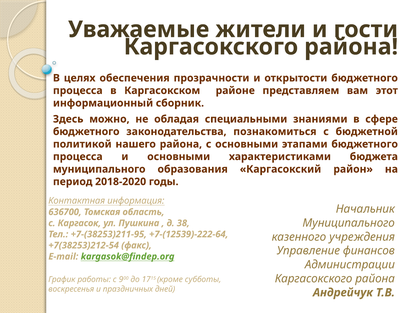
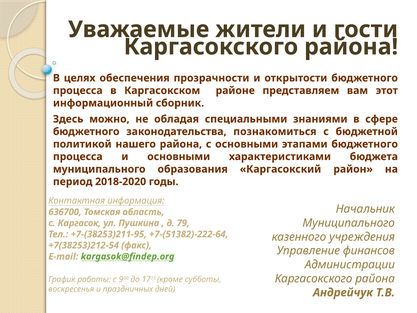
38: 38 -> 79
+7-(12539)-222-64: +7-(12539)-222-64 -> +7-(51382)-222-64
